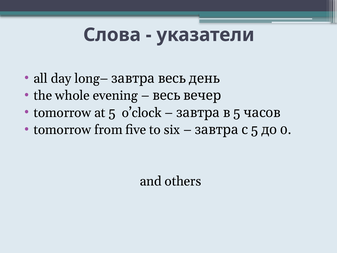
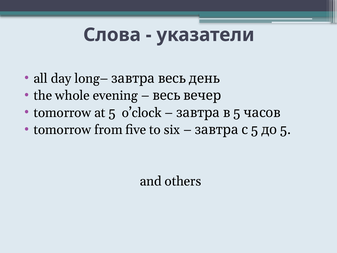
5 0: 0 -> 5
